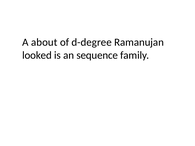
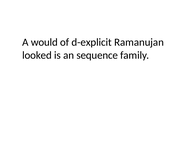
about: about -> would
d-degree: d-degree -> d-explicit
